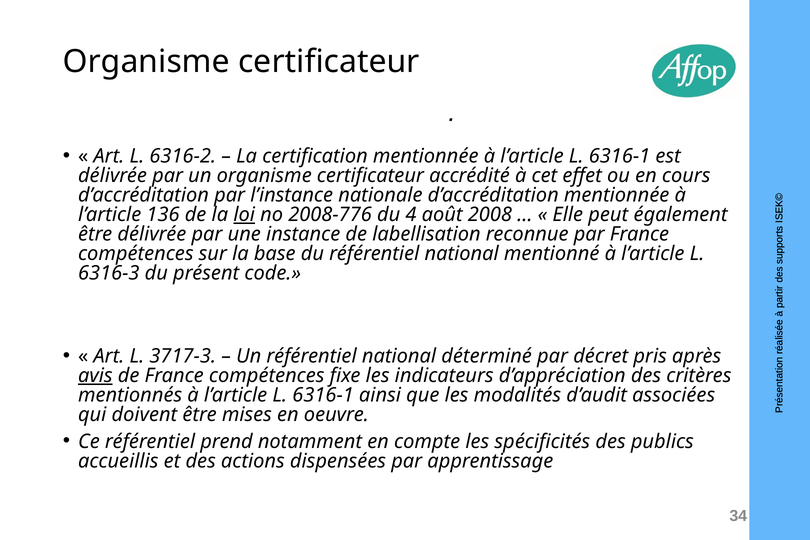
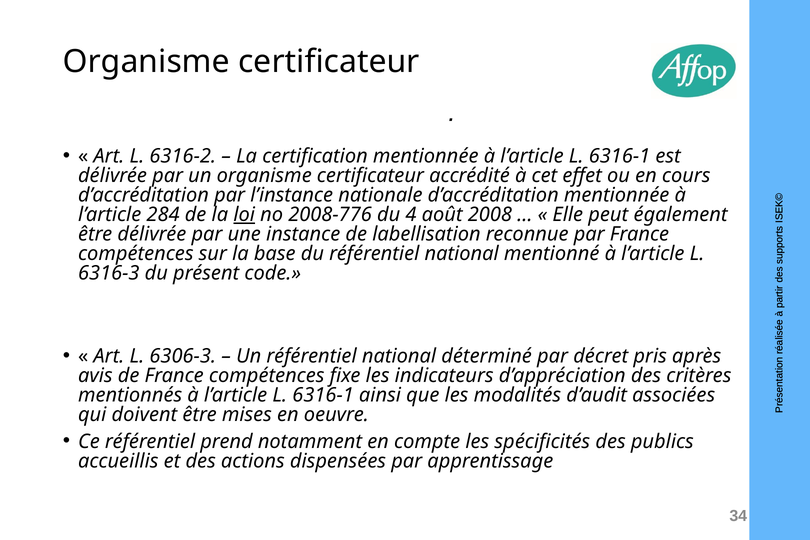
136: 136 -> 284
3717-3: 3717-3 -> 6306-3
avis underline: present -> none
